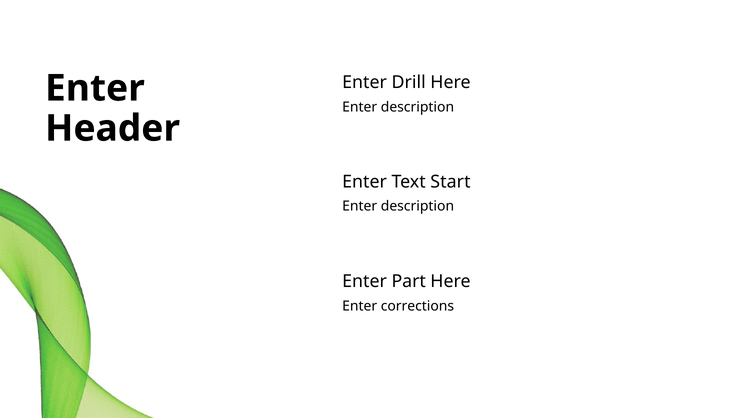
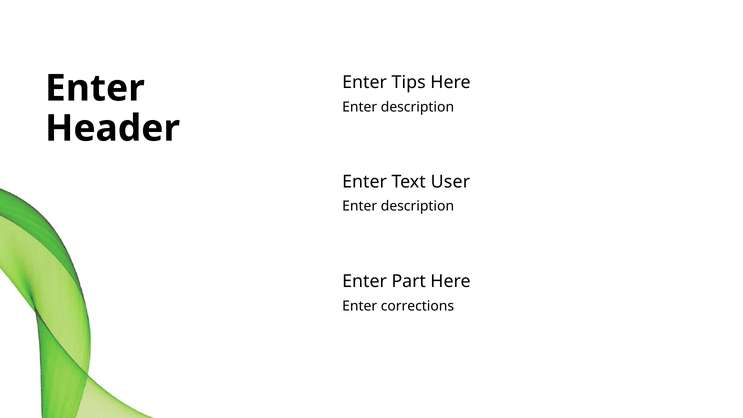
Drill: Drill -> Tips
Start: Start -> User
